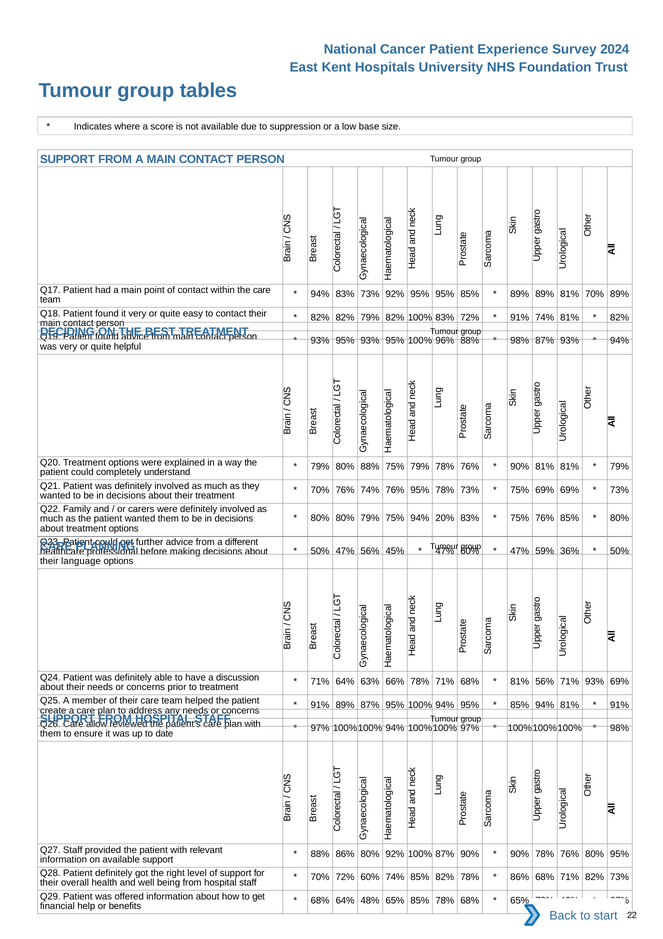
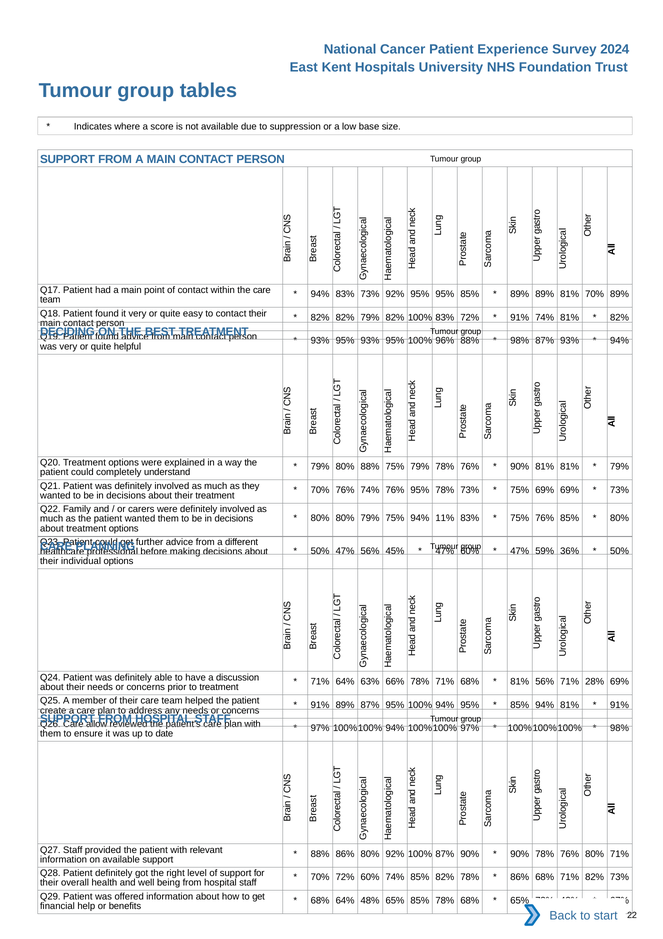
20%: 20% -> 11%
language: language -> individual
71% 93%: 93% -> 28%
80% 95%: 95% -> 71%
